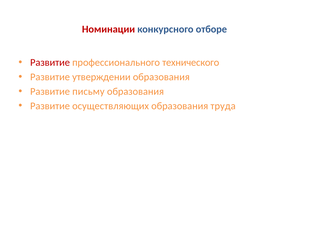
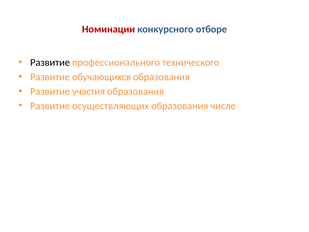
Развитие at (50, 63) colour: red -> black
утверждении: утверждении -> обучающихся
письму: письму -> участия
труда: труда -> числе
